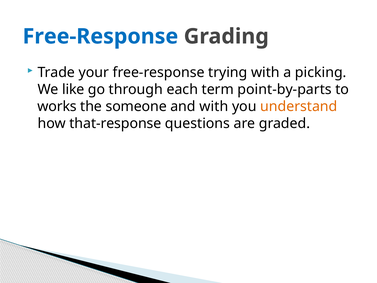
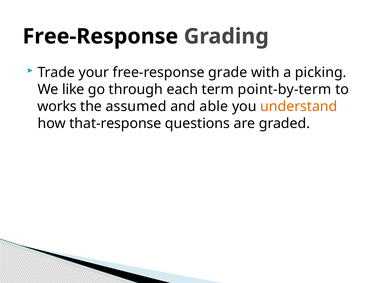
Free-Response at (100, 36) colour: blue -> black
trying: trying -> grade
point-by-parts: point-by-parts -> point-by-term
someone: someone -> assumed
and with: with -> able
